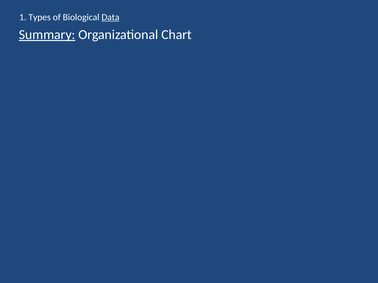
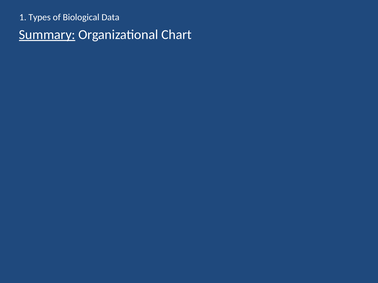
Data underline: present -> none
